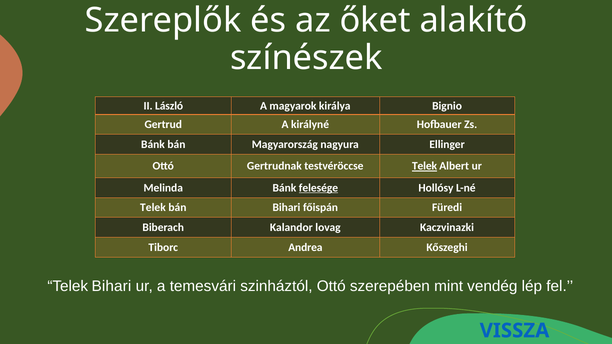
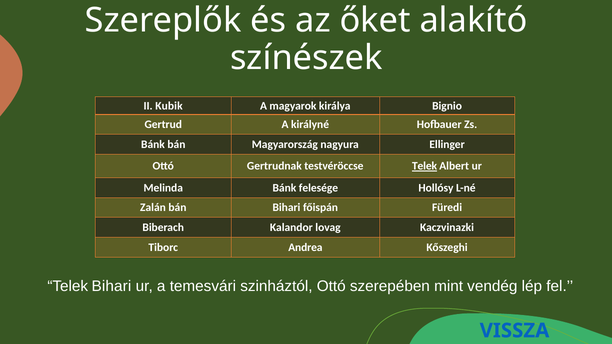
László: László -> Kubik
felesége underline: present -> none
Telek at (153, 208): Telek -> Zalán
